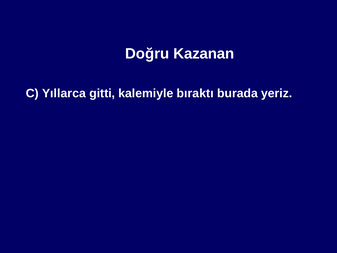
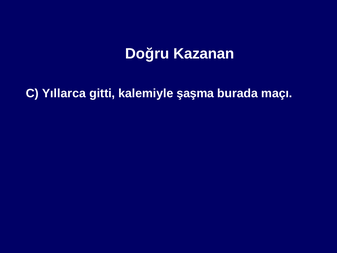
bıraktı: bıraktı -> şaşma
yeriz: yeriz -> maçı
